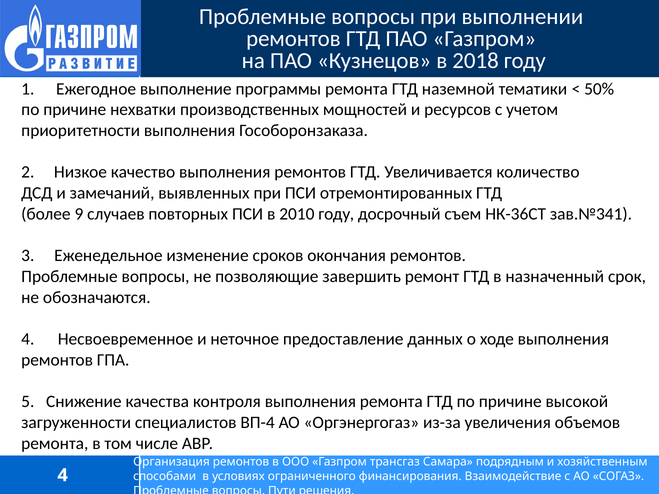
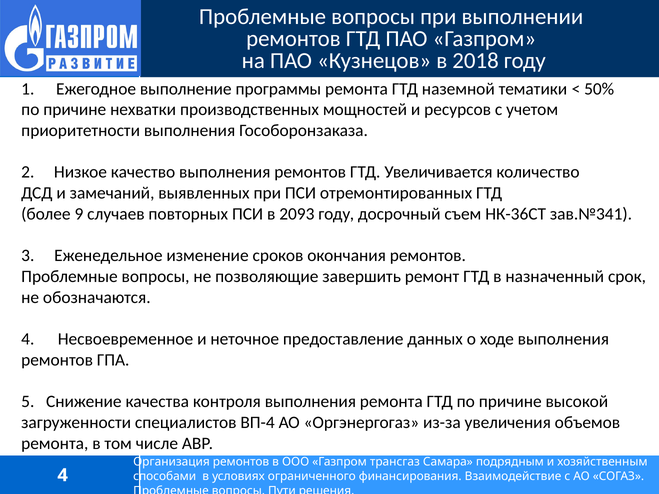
2010: 2010 -> 2093
